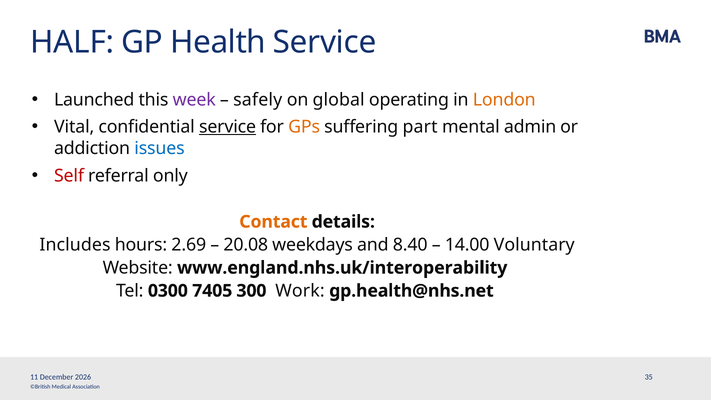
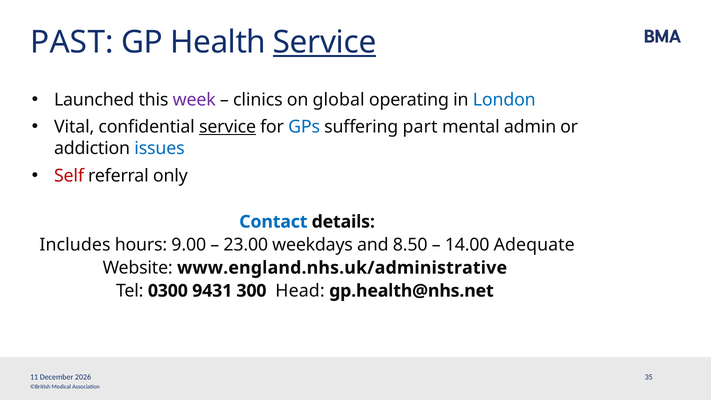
HALF: HALF -> PAST
Service at (325, 42) underline: none -> present
safely: safely -> clinics
London colour: orange -> blue
GPs colour: orange -> blue
Contact colour: orange -> blue
2.69: 2.69 -> 9.00
20.08: 20.08 -> 23.00
8.40: 8.40 -> 8.50
Voluntary: Voluntary -> Adequate
www.england.nhs.uk/interoperability: www.england.nhs.uk/interoperability -> www.england.nhs.uk/administrative
7405: 7405 -> 9431
Work: Work -> Head
